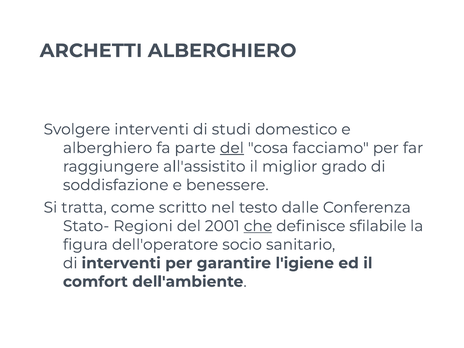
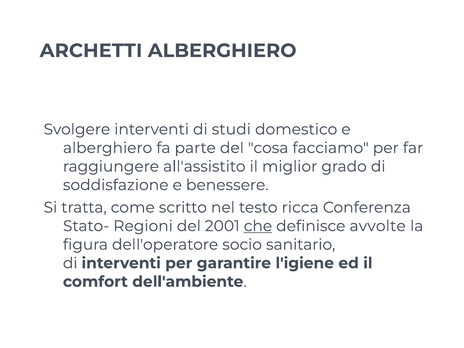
del at (232, 148) underline: present -> none
dalle: dalle -> ricca
sfilabile: sfilabile -> avvolte
